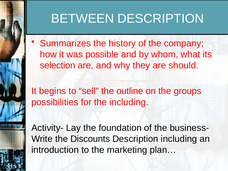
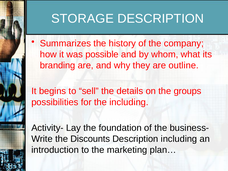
BETWEEN: BETWEEN -> STORAGE
selection: selection -> branding
should: should -> outline
outline: outline -> details
